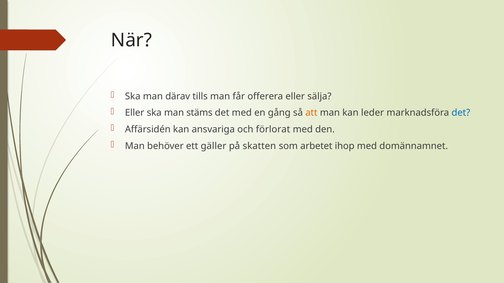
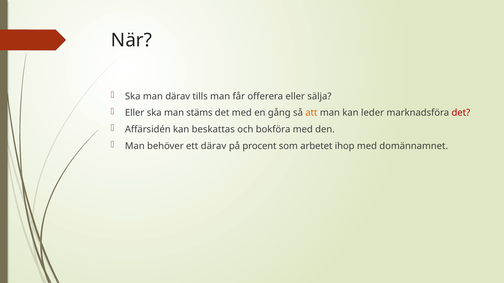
det at (461, 113) colour: blue -> red
ansvariga: ansvariga -> beskattas
förlorat: förlorat -> bokföra
ett gäller: gäller -> därav
skatten: skatten -> procent
